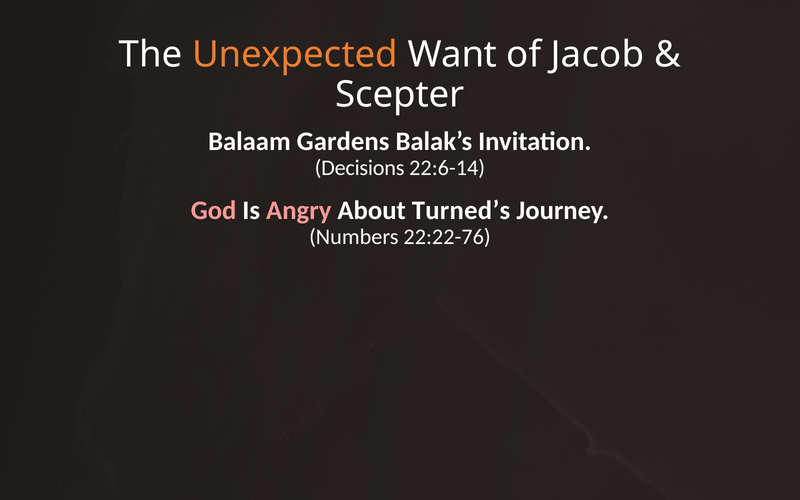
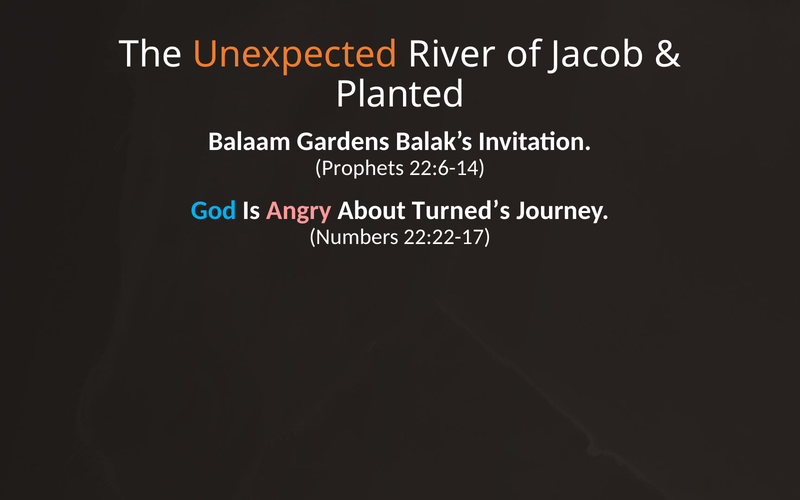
Want: Want -> River
Scepter: Scepter -> Planted
Decisions: Decisions -> Prophets
God colour: pink -> light blue
22:22-76: 22:22-76 -> 22:22-17
